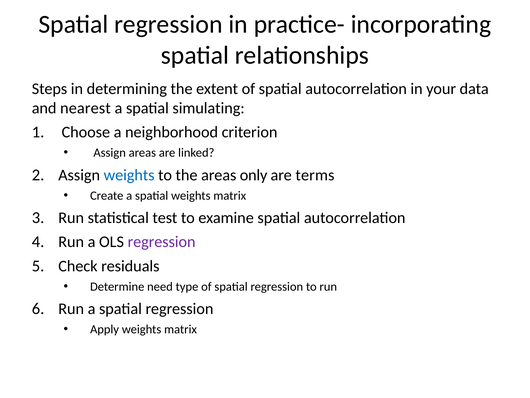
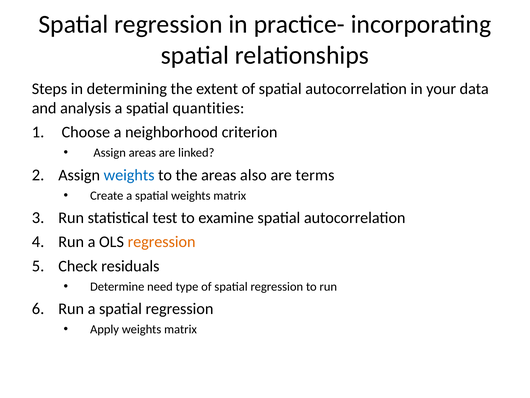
nearest: nearest -> analysis
simulating: simulating -> quantities
only: only -> also
regression at (162, 242) colour: purple -> orange
